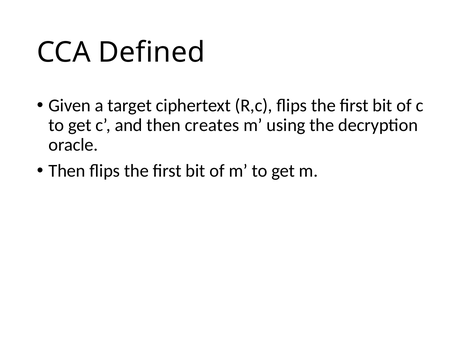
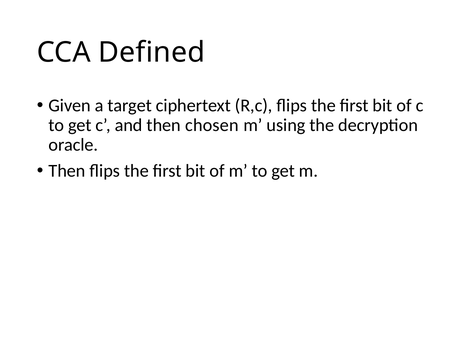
creates: creates -> chosen
